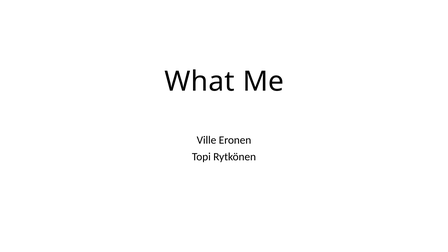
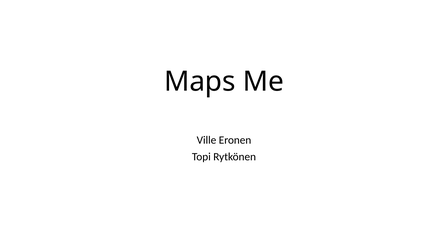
What: What -> Maps
